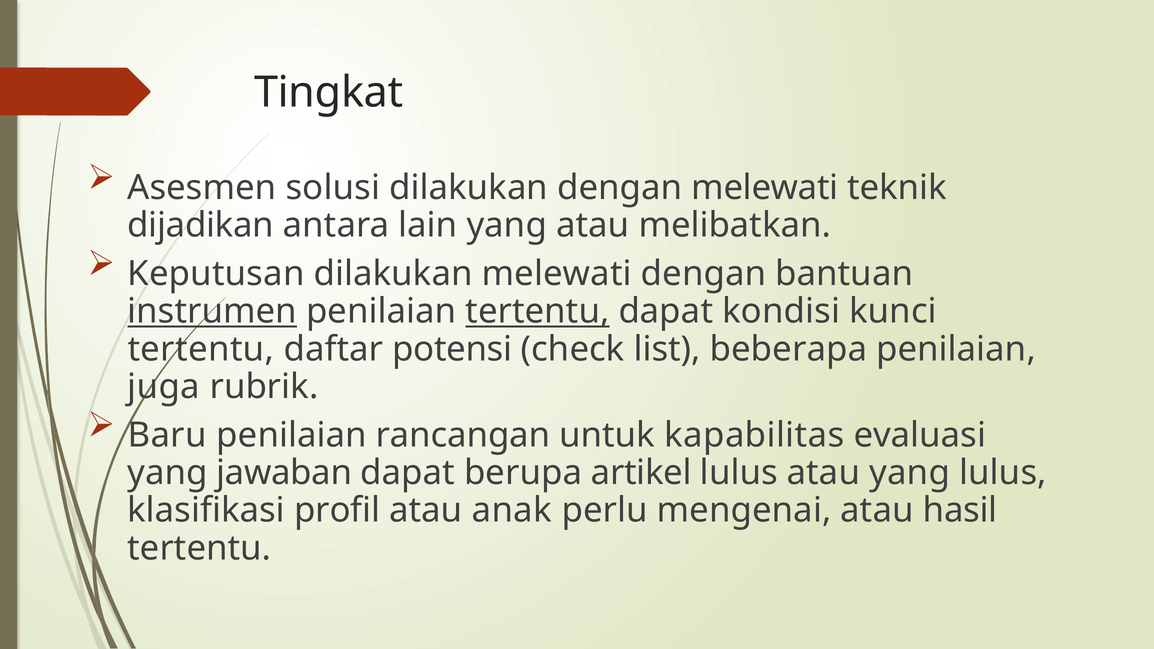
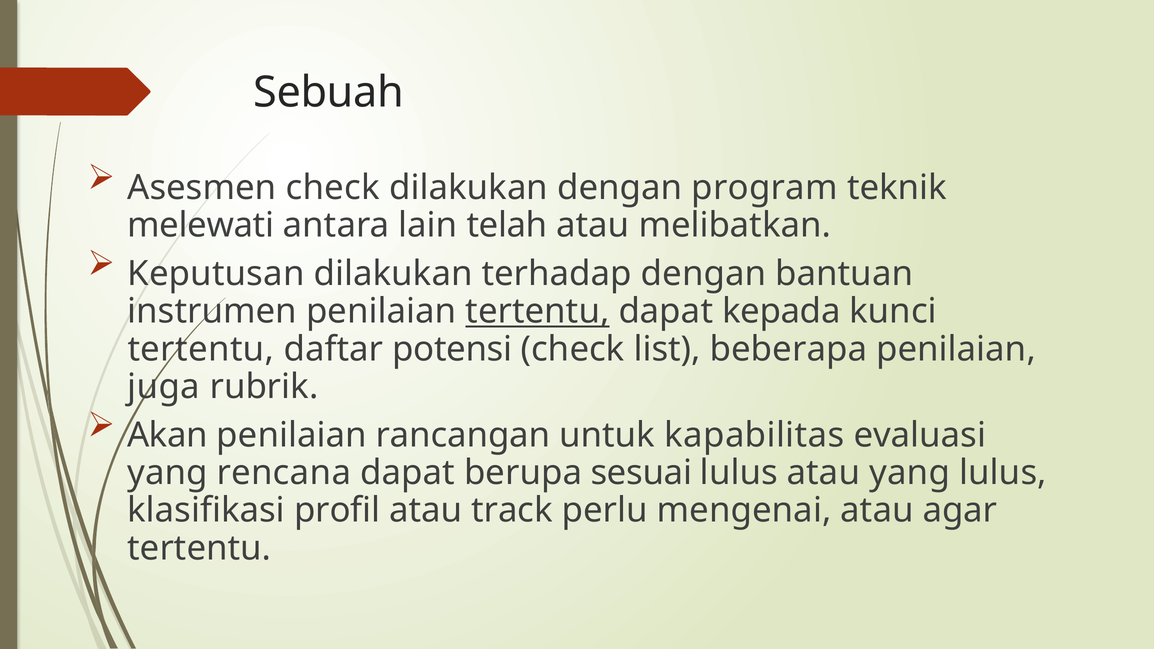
Tingkat: Tingkat -> Sebuah
Asesmen solusi: solusi -> check
dengan melewati: melewati -> program
dijadikan: dijadikan -> melewati
lain yang: yang -> telah
dilakukan melewati: melewati -> terhadap
instrumen underline: present -> none
kondisi: kondisi -> kepada
Baru: Baru -> Akan
jawaban: jawaban -> rencana
artikel: artikel -> sesuai
anak: anak -> track
hasil: hasil -> agar
